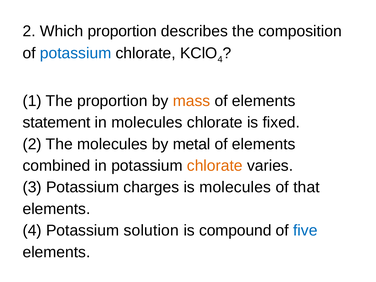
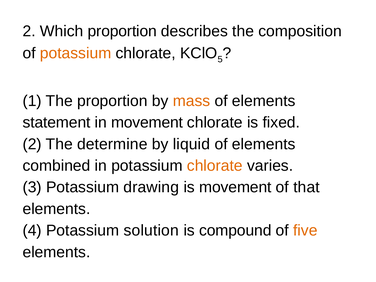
potassium at (76, 53) colour: blue -> orange
4 at (220, 59): 4 -> 5
in molecules: molecules -> movement
The molecules: molecules -> determine
metal: metal -> liquid
charges: charges -> drawing
is molecules: molecules -> movement
five colour: blue -> orange
